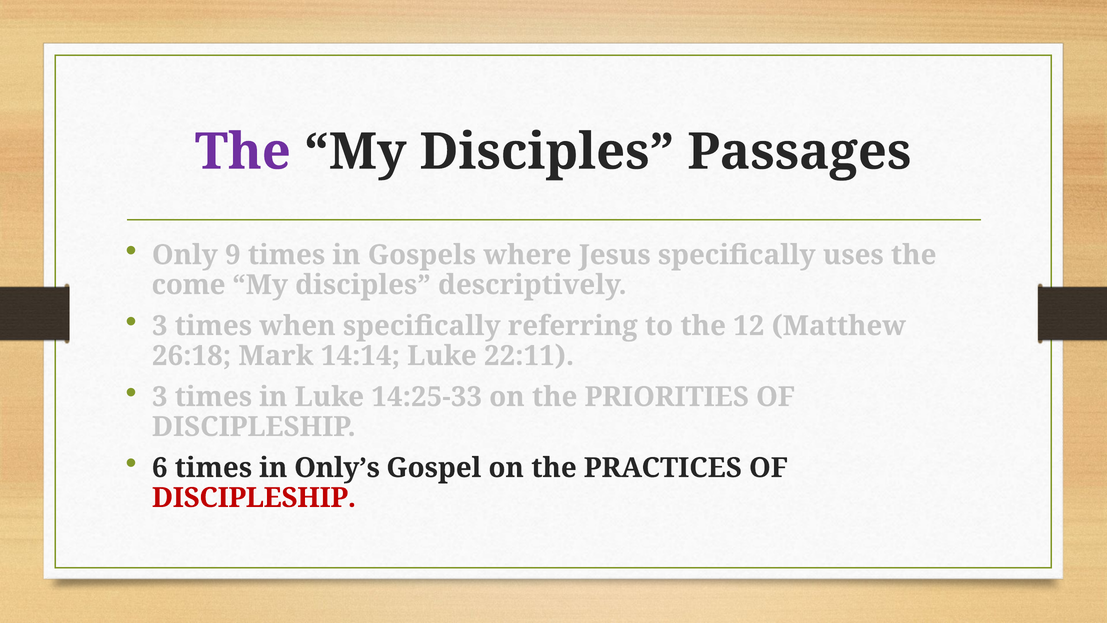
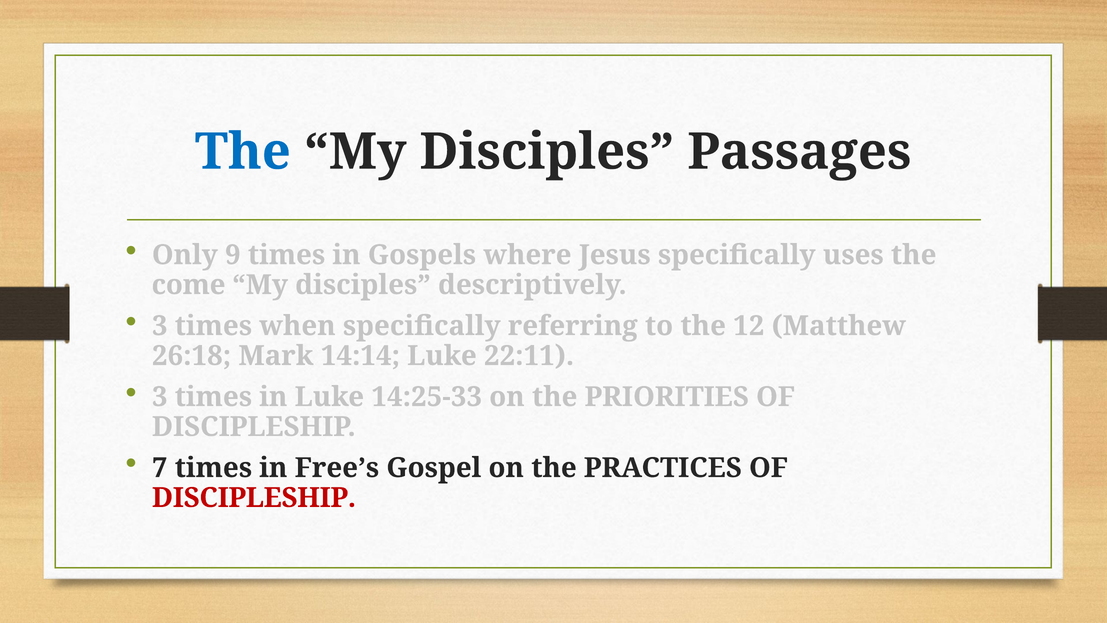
The at (243, 152) colour: purple -> blue
6: 6 -> 7
Only’s: Only’s -> Free’s
